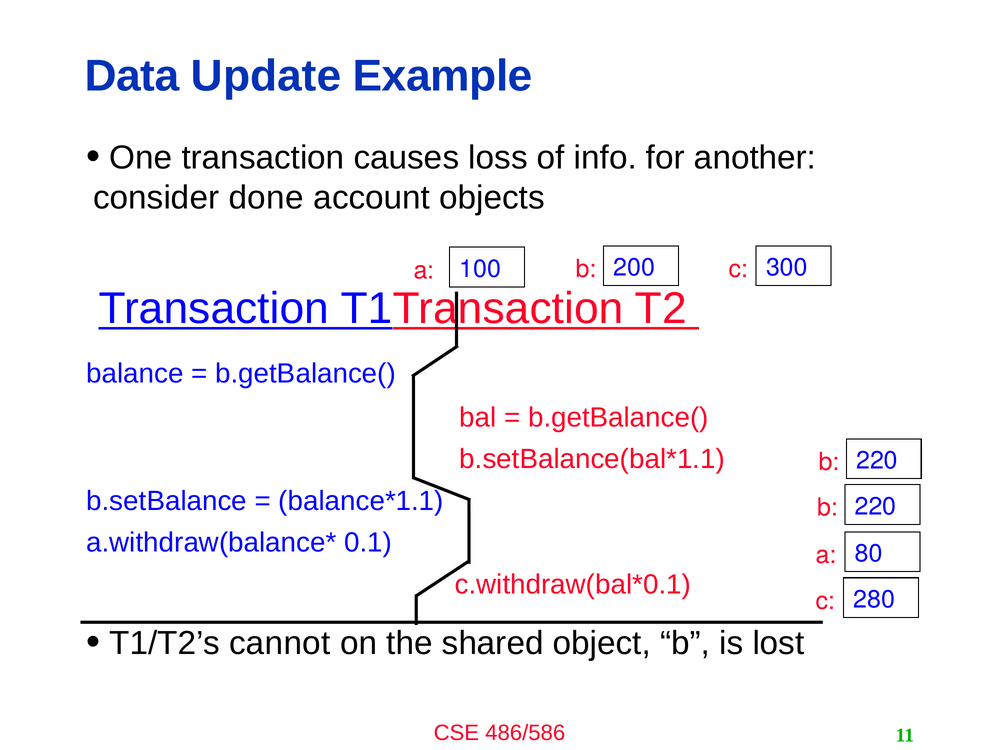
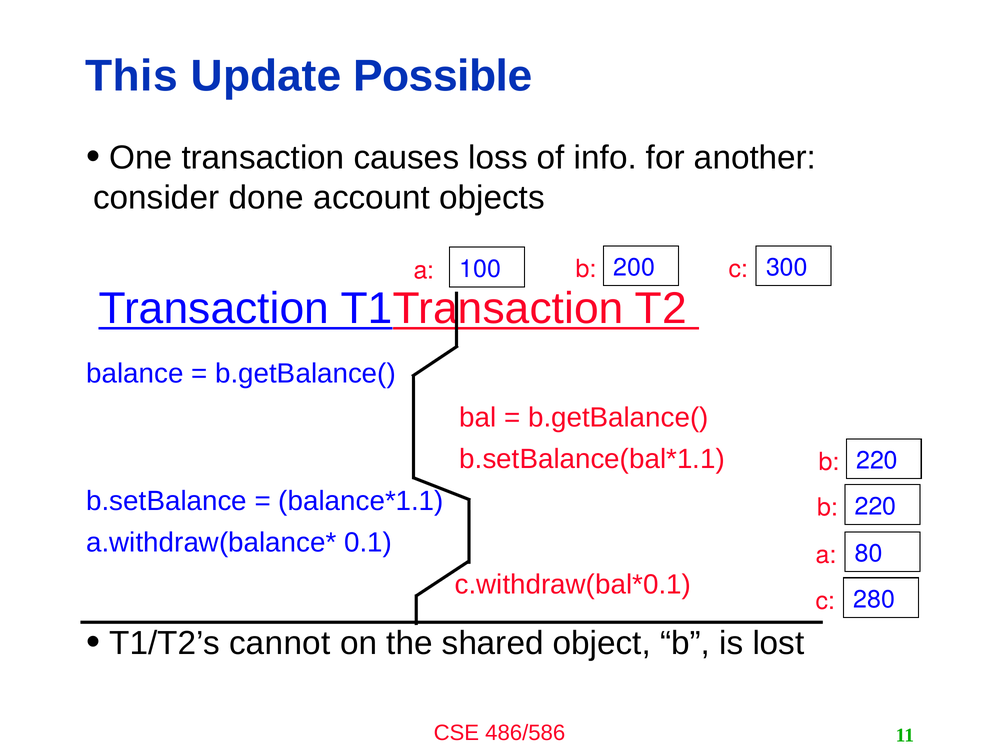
Data: Data -> This
Example: Example -> Possible
